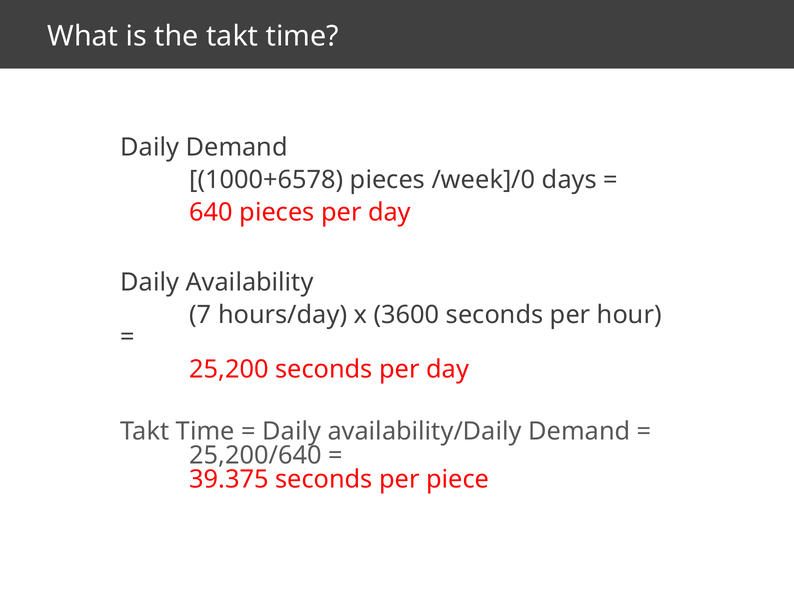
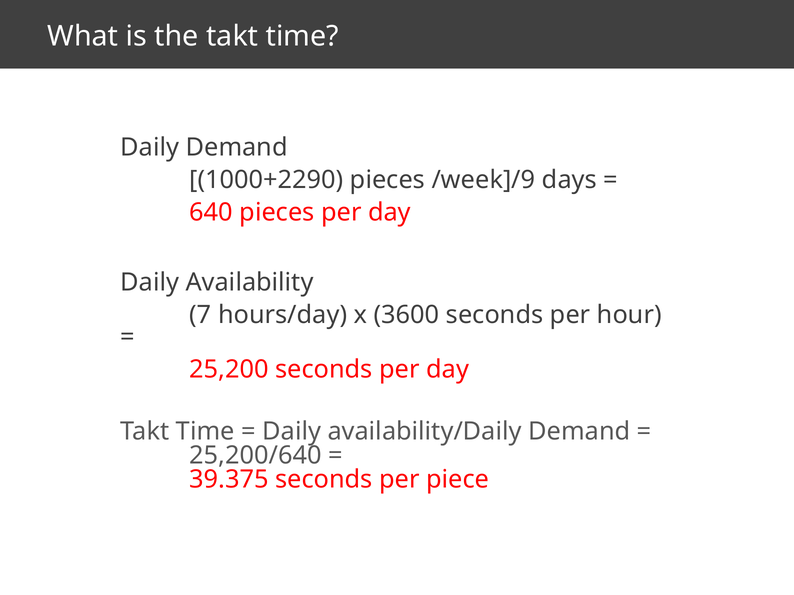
1000+6578: 1000+6578 -> 1000+2290
/week]/0: /week]/0 -> /week]/9
